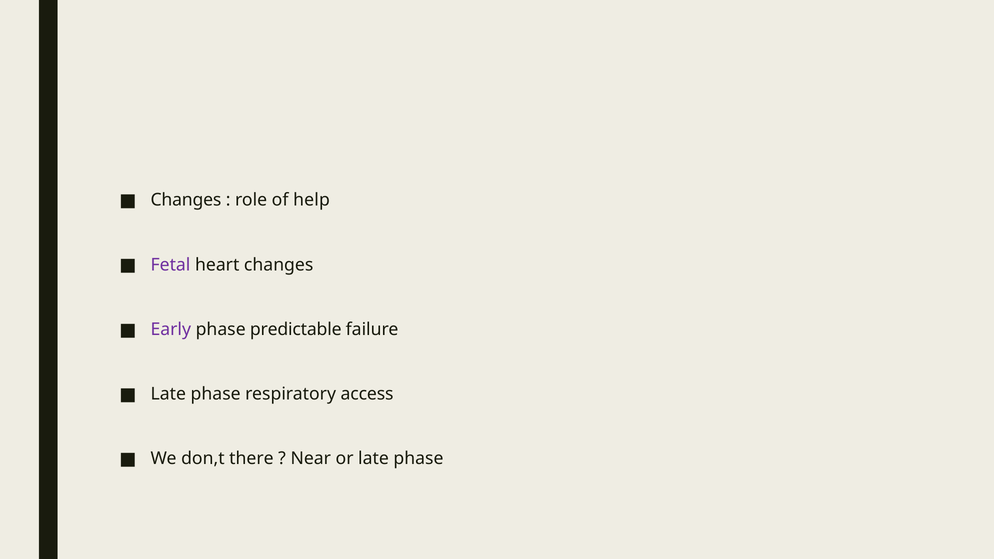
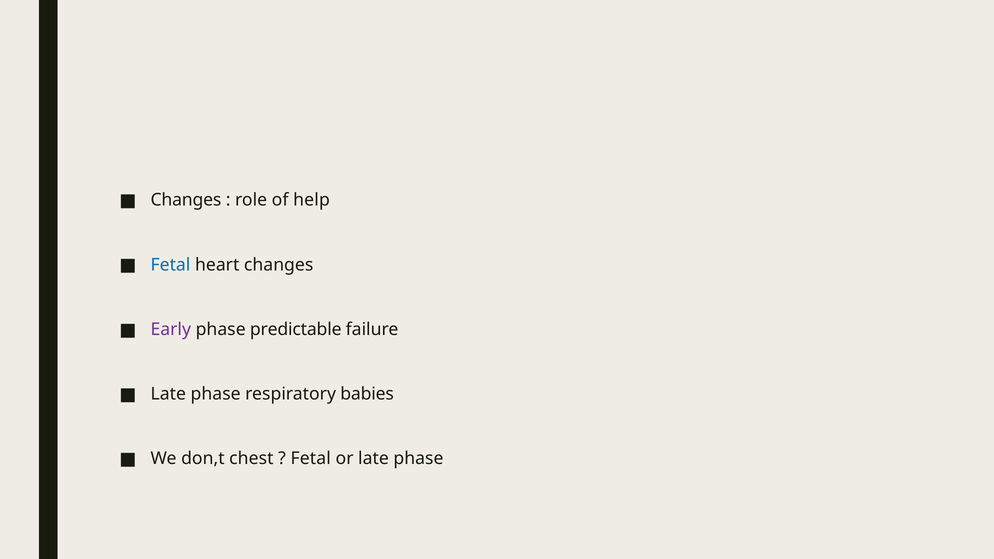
Fetal at (171, 265) colour: purple -> blue
access: access -> babies
there: there -> chest
Near at (311, 459): Near -> Fetal
